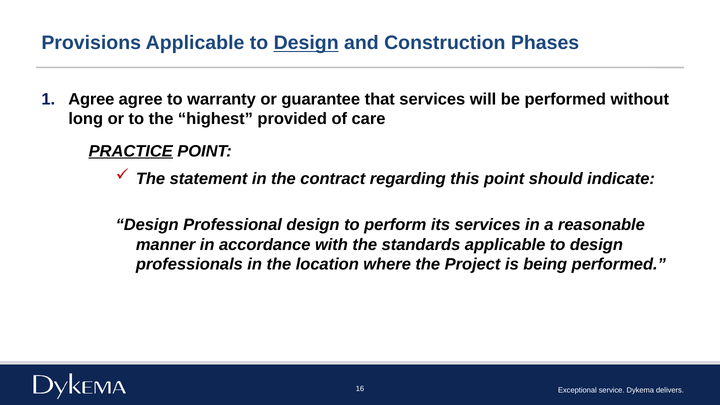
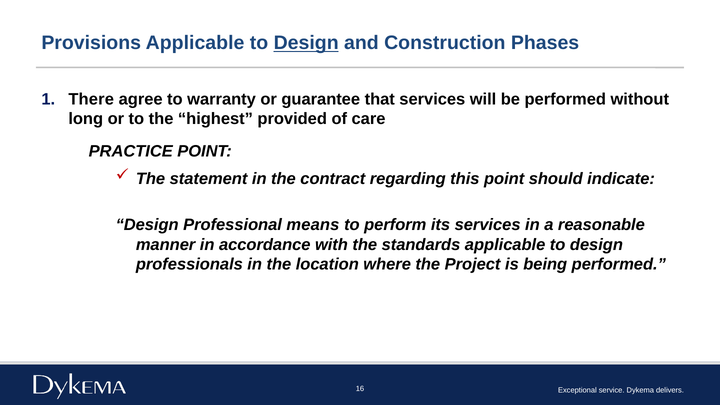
Agree at (91, 99): Agree -> There
PRACTICE underline: present -> none
Professional design: design -> means
